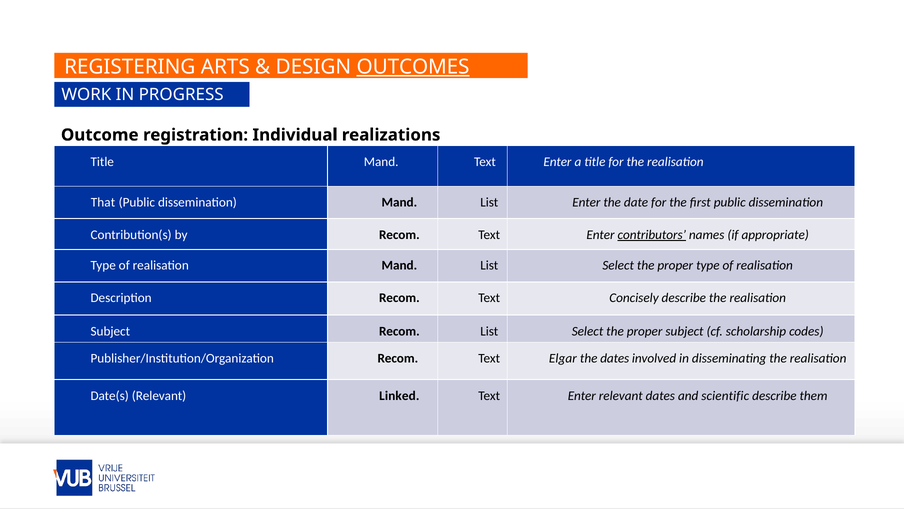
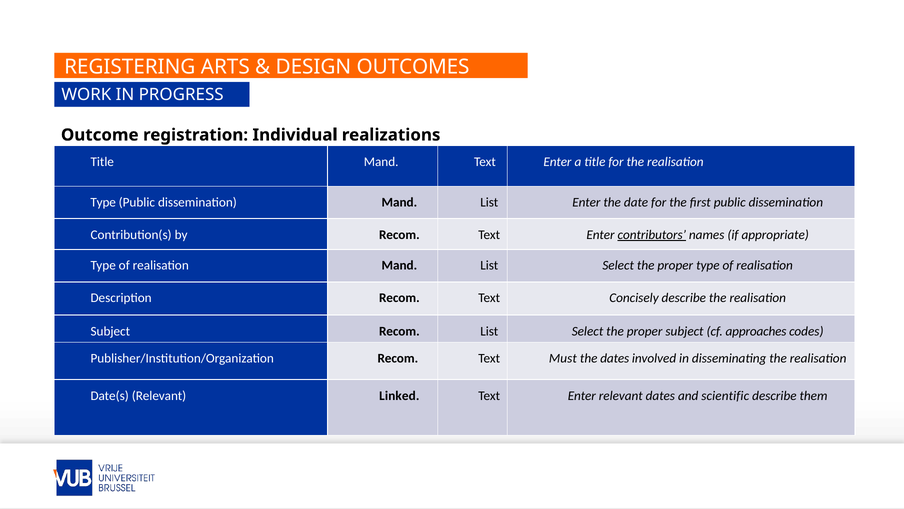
OUTCOMES underline: present -> none
That at (103, 202): That -> Type
scholarship: scholarship -> approaches
Elgar: Elgar -> Must
